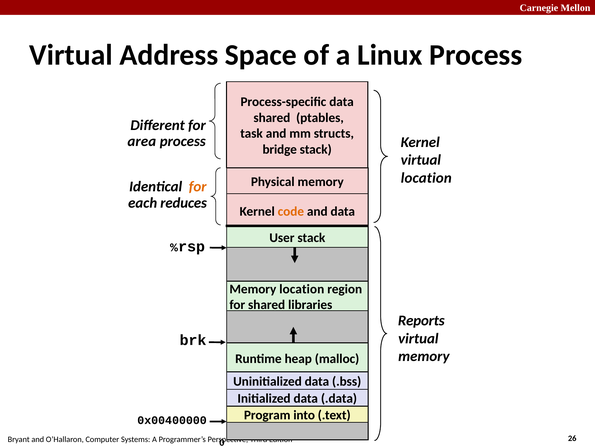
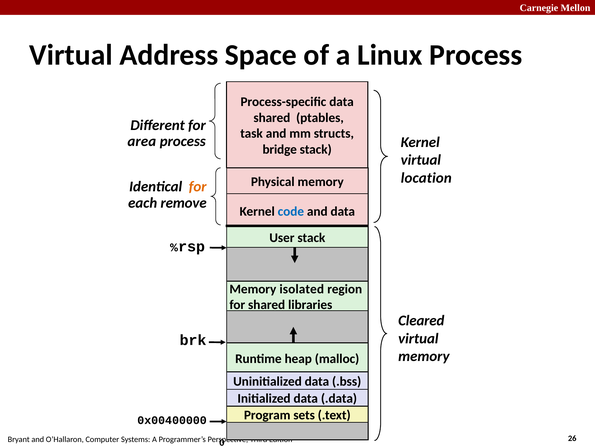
reduces: reduces -> remove
code colour: orange -> blue
Memory location: location -> isolated
Reports: Reports -> Cleared
into: into -> sets
